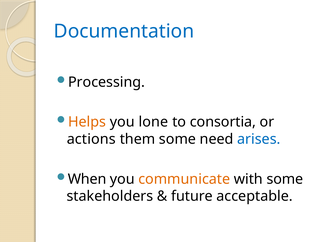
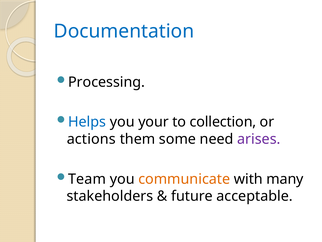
Helps colour: orange -> blue
lone: lone -> your
consortia: consortia -> collection
arises colour: blue -> purple
When: When -> Team
with some: some -> many
